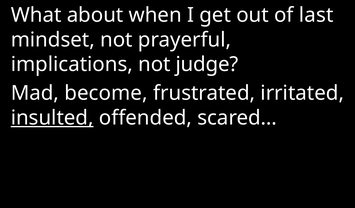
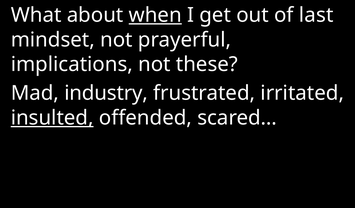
when underline: none -> present
judge: judge -> these
become: become -> industry
